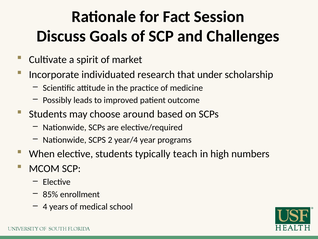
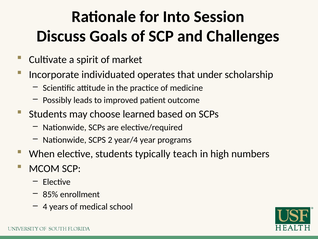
Fact: Fact -> Into
research: research -> operates
around: around -> learned
